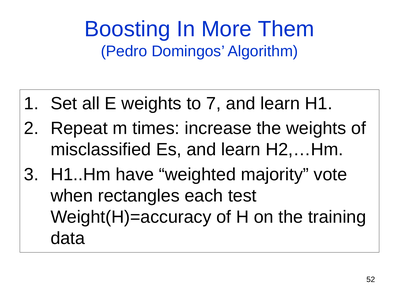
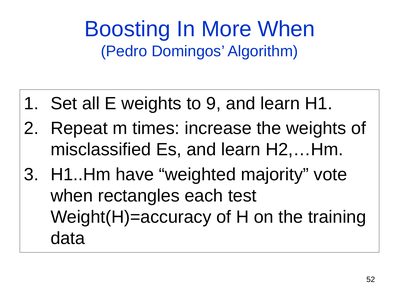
More Them: Them -> When
7: 7 -> 9
